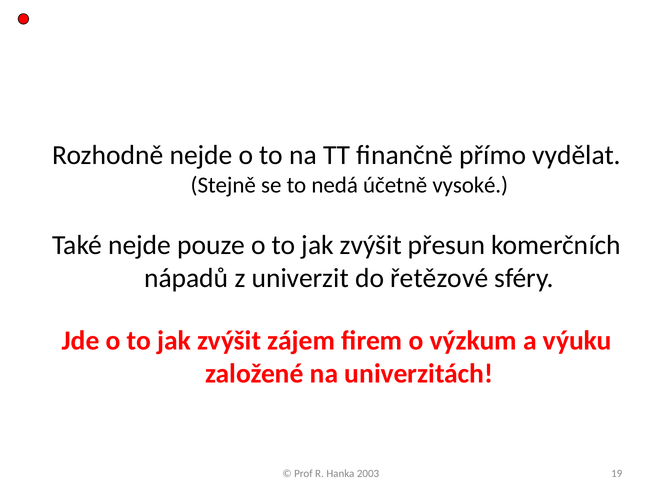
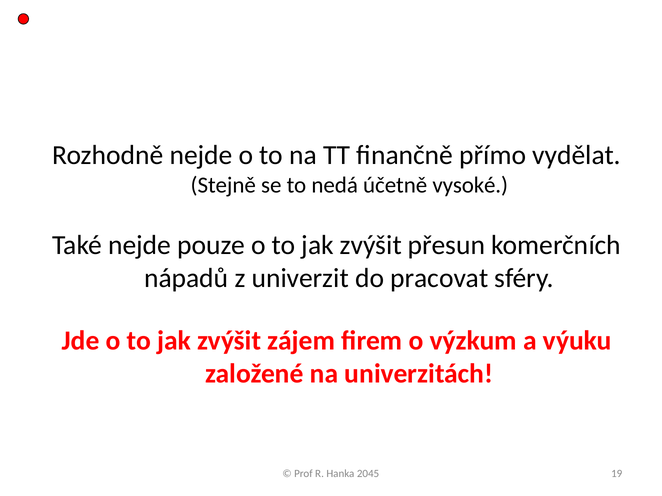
řetězové: řetězové -> pracovat
2003: 2003 -> 2045
